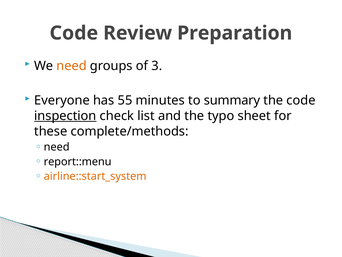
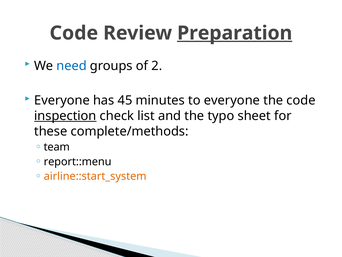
Preparation underline: none -> present
need at (72, 66) colour: orange -> blue
3: 3 -> 2
55: 55 -> 45
to summary: summary -> everyone
need at (57, 147): need -> team
